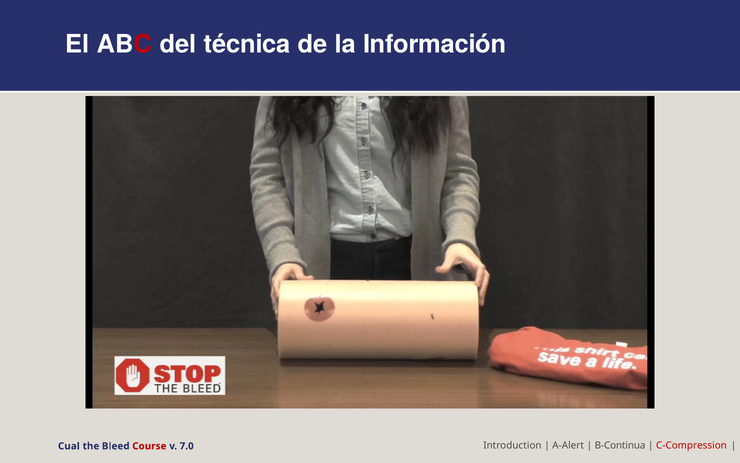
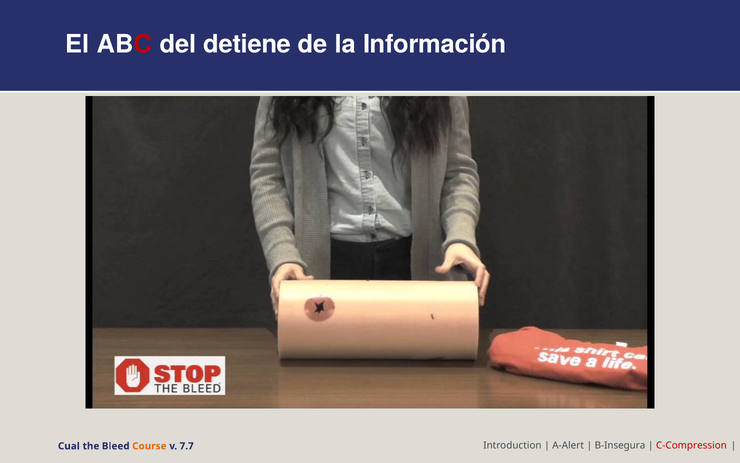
técnica: técnica -> detiene
B-Continua: B-Continua -> B-Insegura
Course colour: red -> orange
7.0: 7.0 -> 7.7
